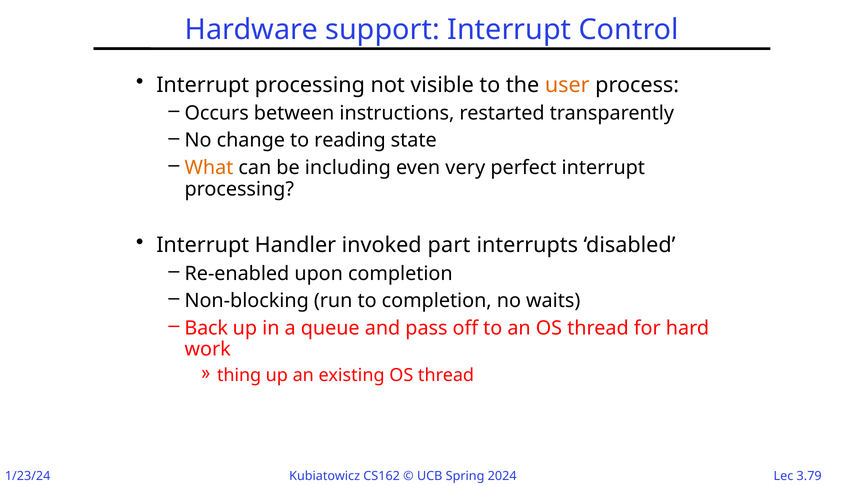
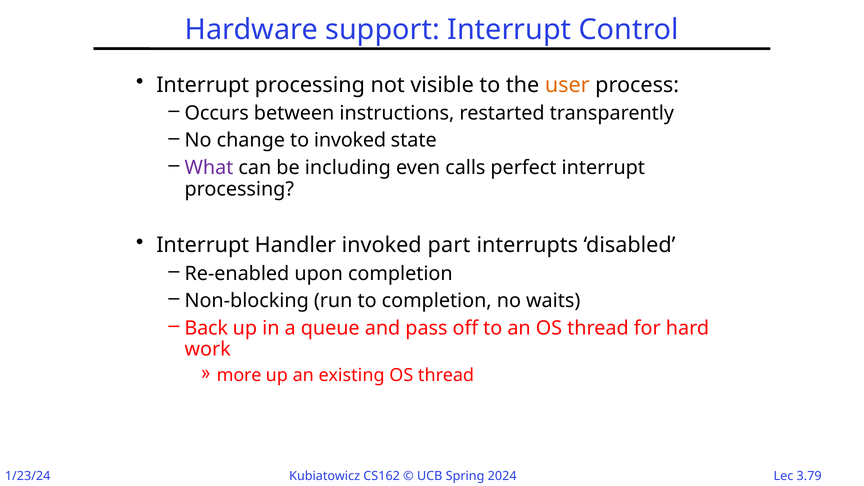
to reading: reading -> invoked
What colour: orange -> purple
very: very -> calls
thing: thing -> more
